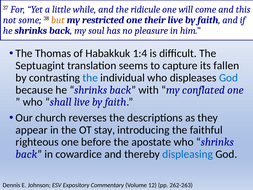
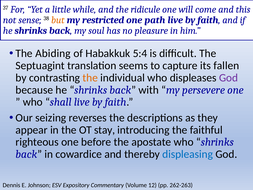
some: some -> sense
their: their -> path
Thomas: Thomas -> Abiding
1:4: 1:4 -> 5:4
the at (90, 78) colour: blue -> orange
God at (229, 78) colour: blue -> purple
conflated: conflated -> persevere
church: church -> seizing
